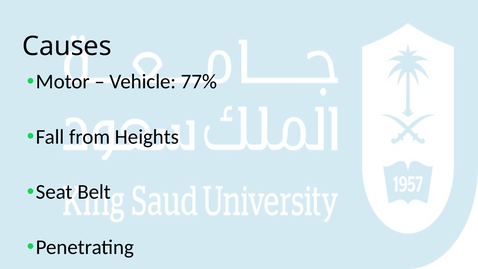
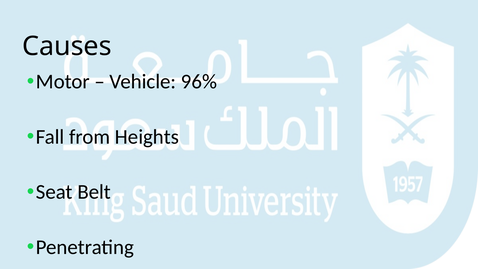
77%: 77% -> 96%
